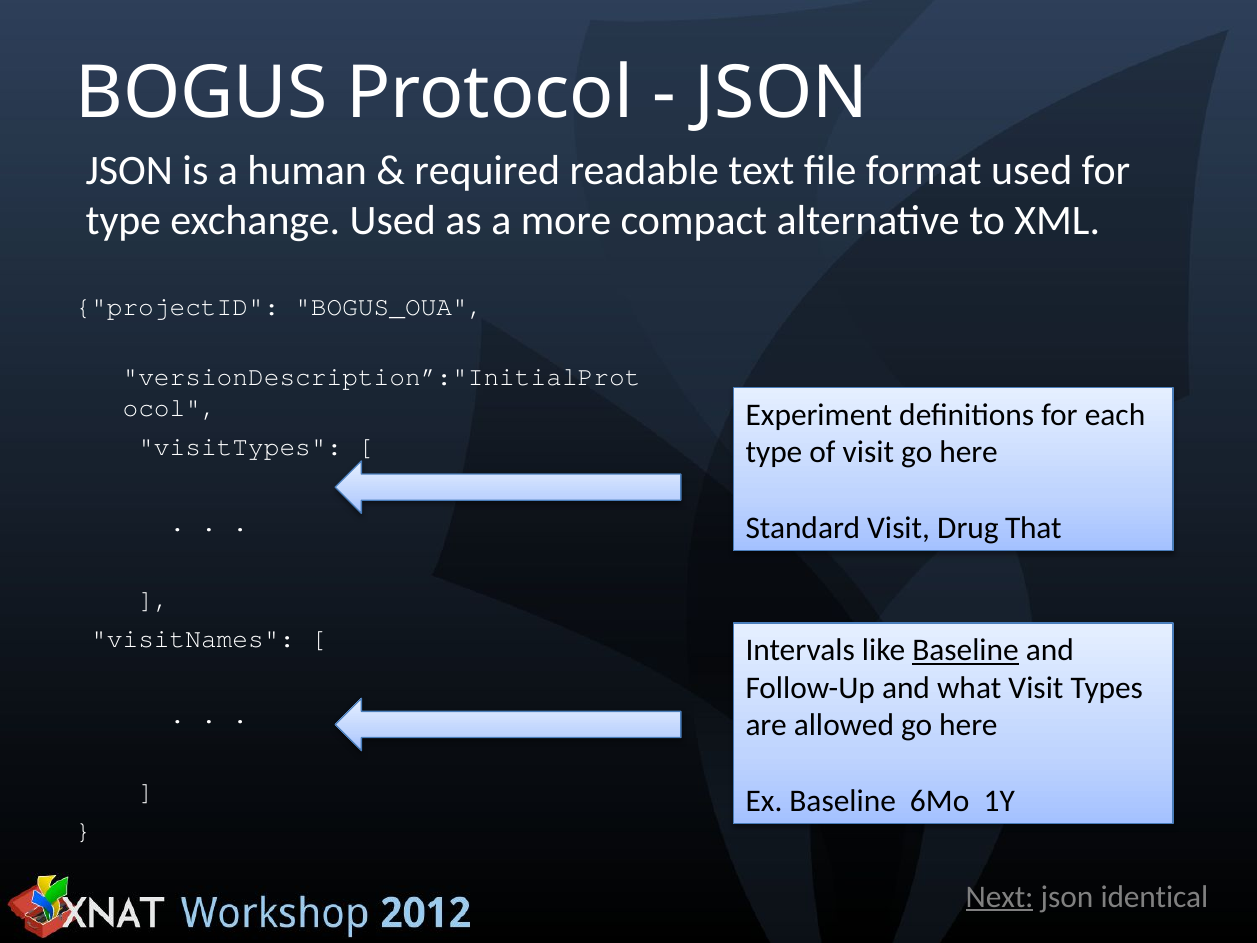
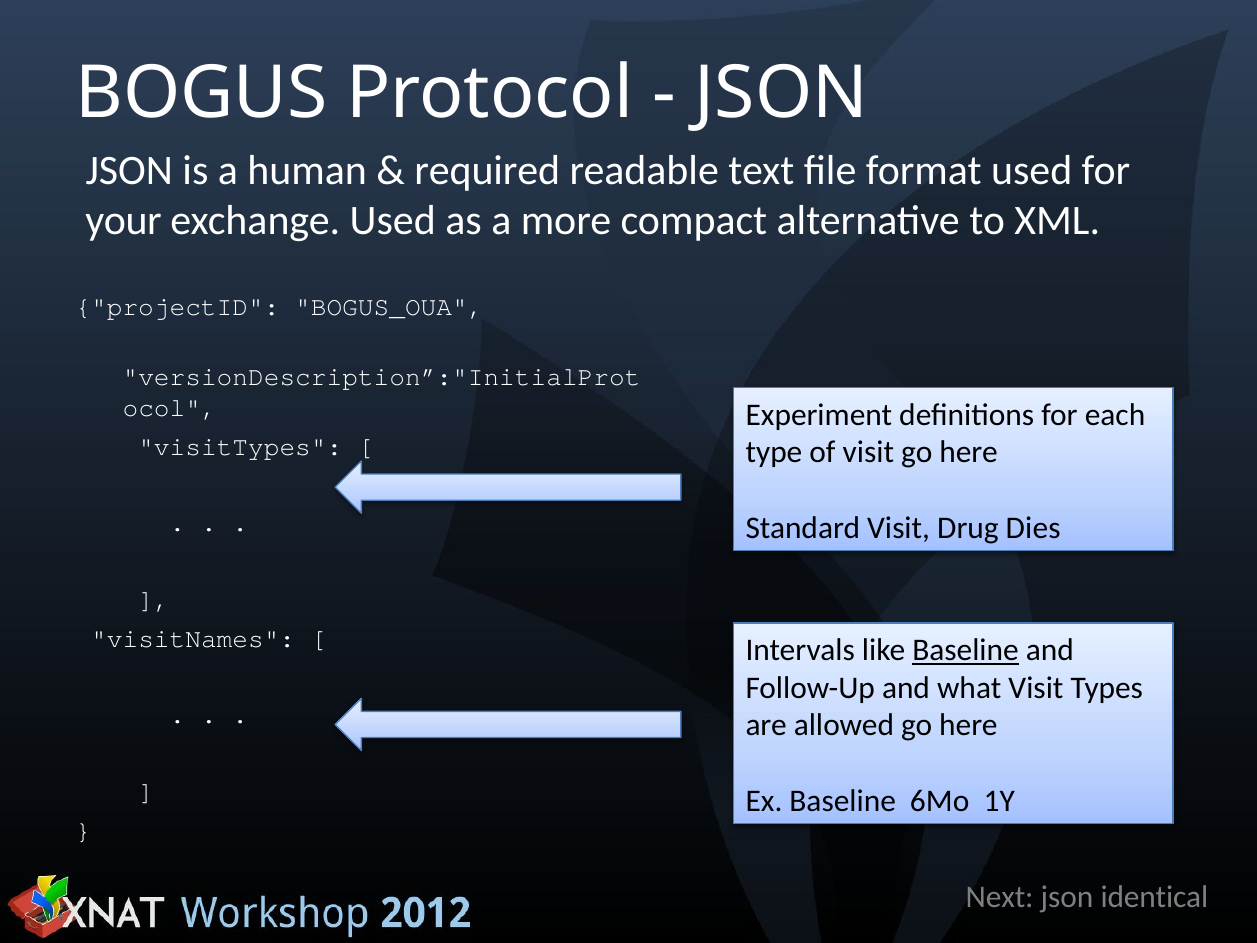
type at (123, 221): type -> your
That: That -> Dies
Next underline: present -> none
